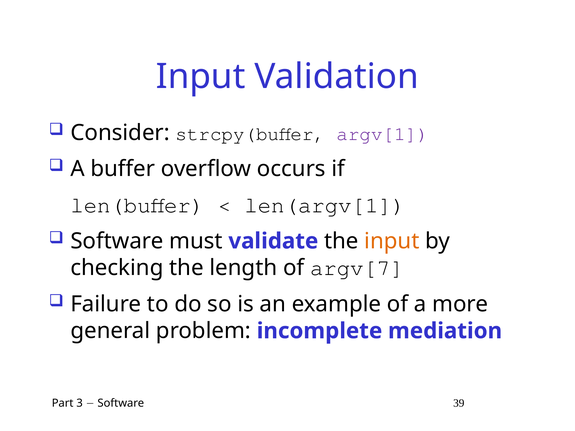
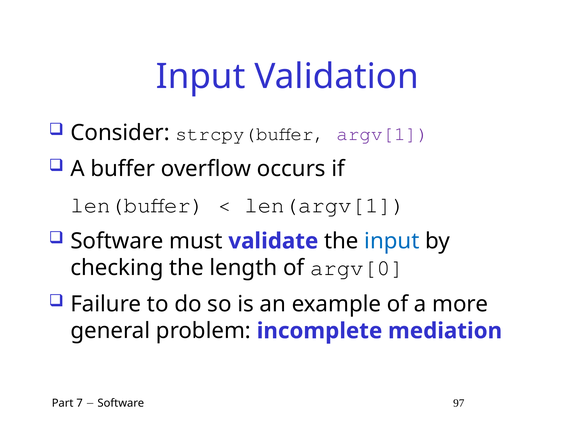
input at (392, 241) colour: orange -> blue
argv[7: argv[7 -> argv[0
3: 3 -> 7
39: 39 -> 97
